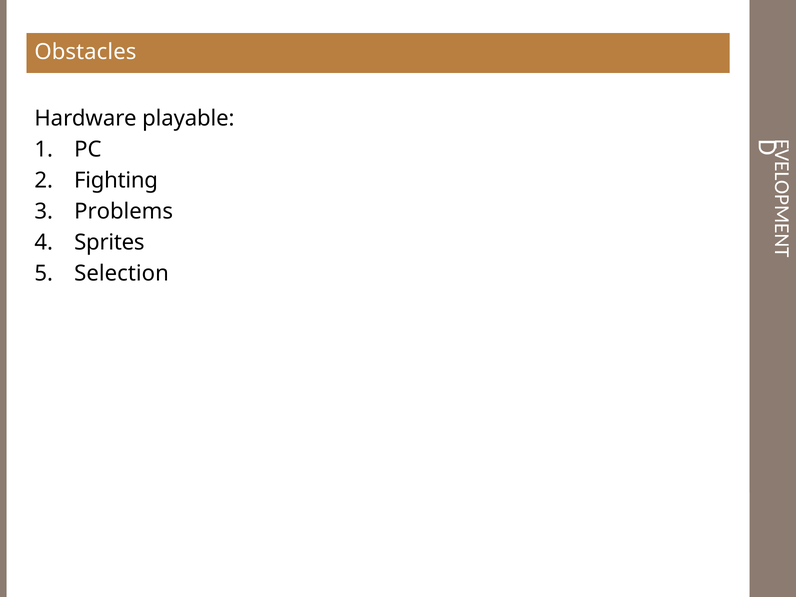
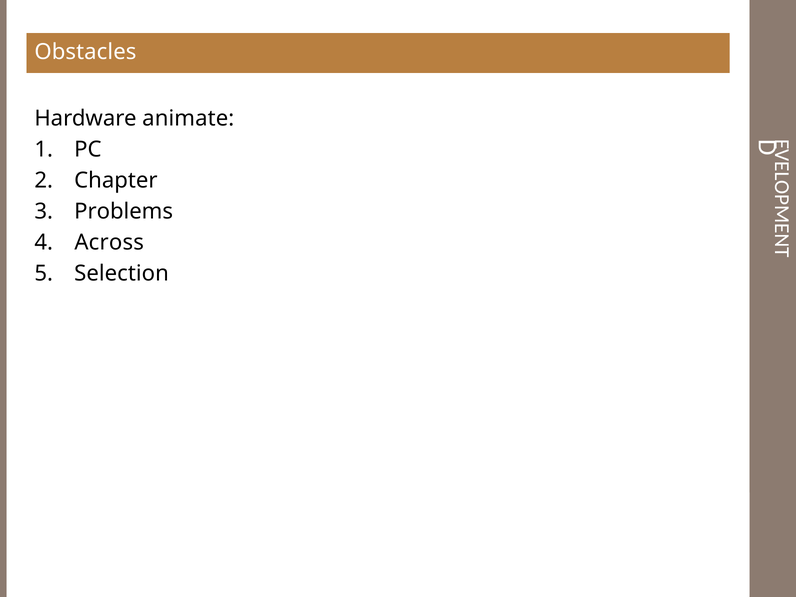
playable: playable -> animate
Fighting: Fighting -> Chapter
Sprites: Sprites -> Across
